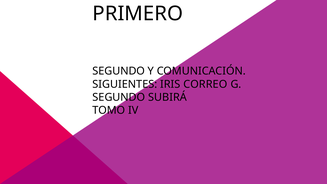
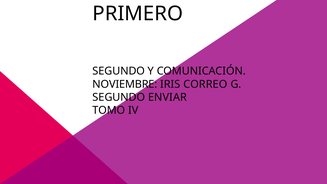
SIGUIENTES: SIGUIENTES -> NOVIEMBRE
SUBIRÁ: SUBIRÁ -> ENVIAR
